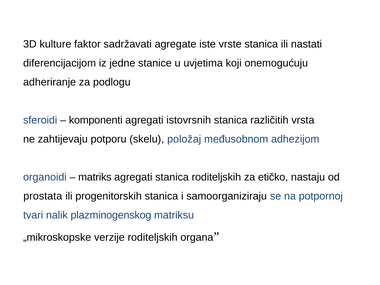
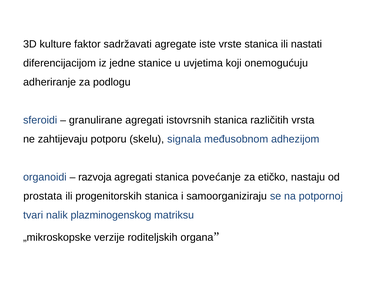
komponenti: komponenti -> granulirane
položaj: položaj -> signala
matriks: matriks -> razvoja
stanica roditeljskih: roditeljskih -> povećanje
